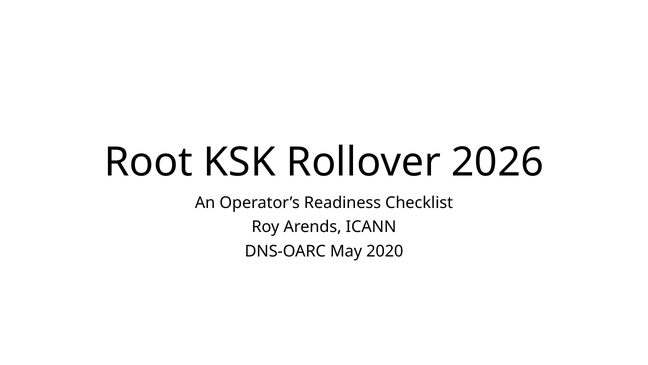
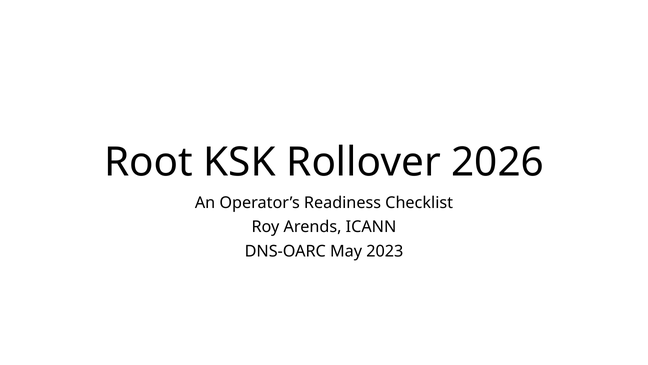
2020: 2020 -> 2023
